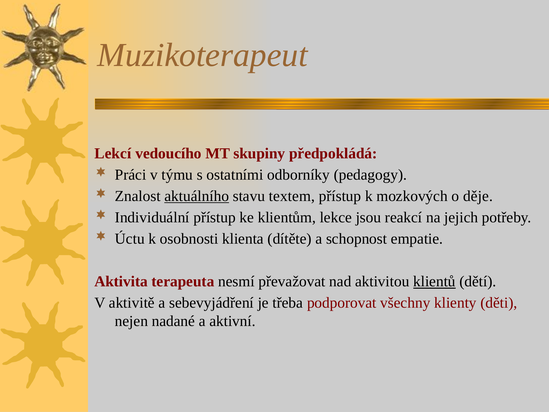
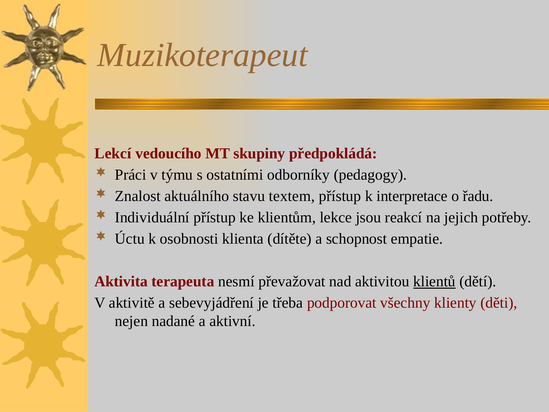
aktuálního underline: present -> none
mozkových: mozkových -> interpretace
děje: děje -> řadu
